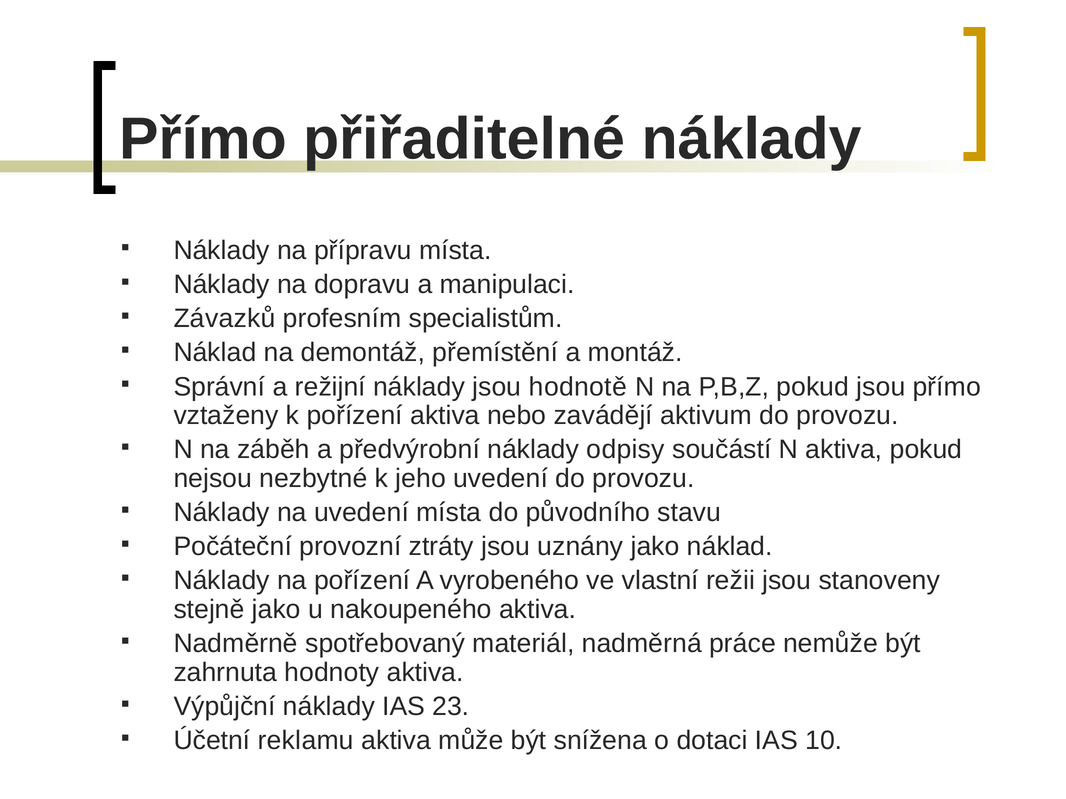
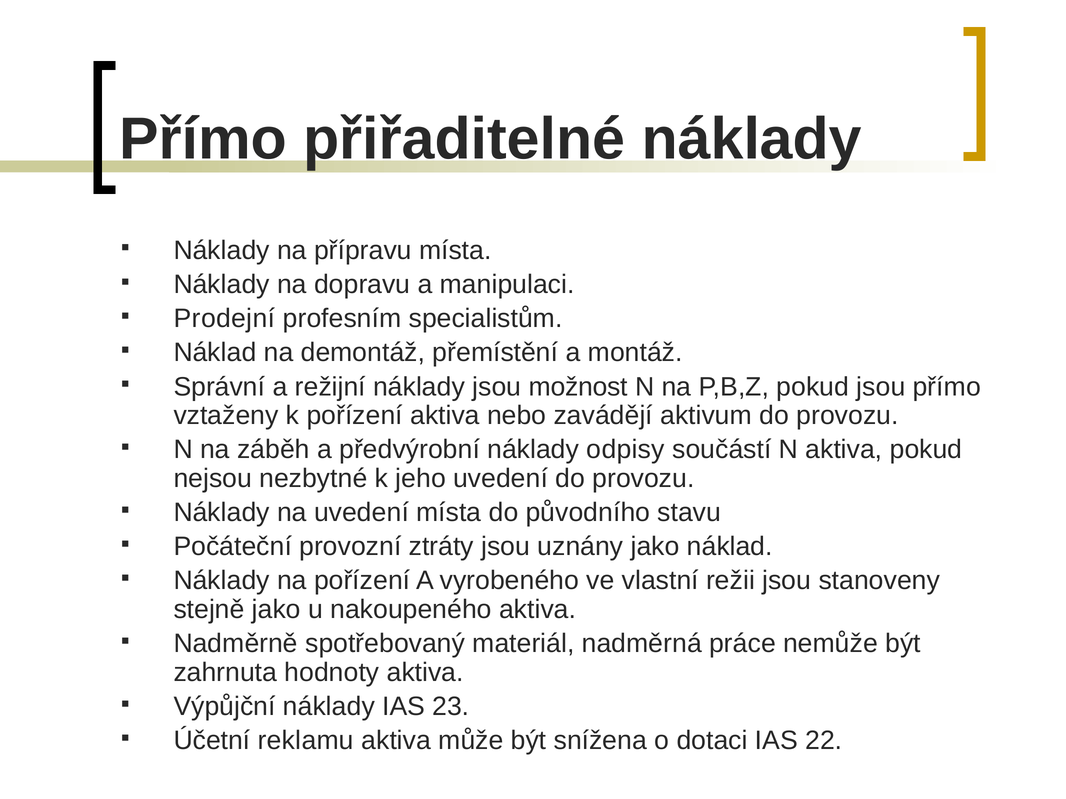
Závazků: Závazků -> Prodejní
hodnotě: hodnotě -> možnost
10: 10 -> 22
